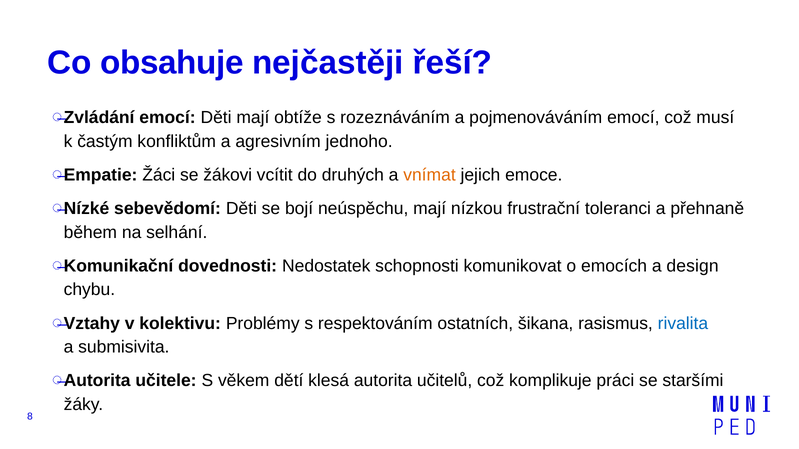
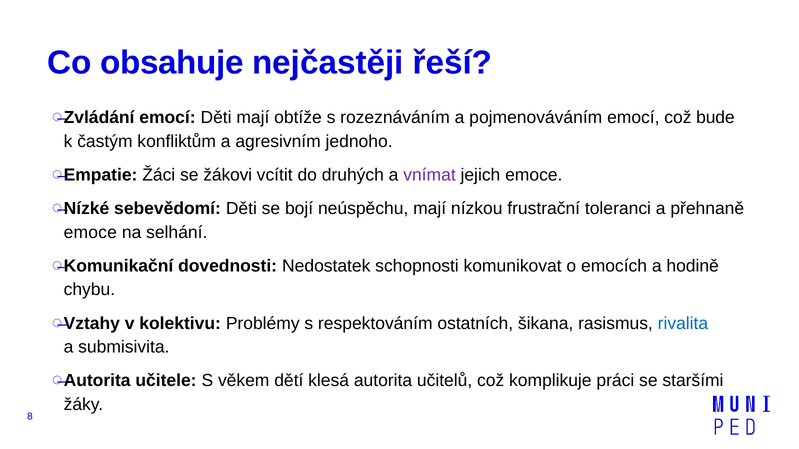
musí: musí -> bude
vnímat colour: orange -> purple
během at (90, 233): během -> emoce
design: design -> hodině
